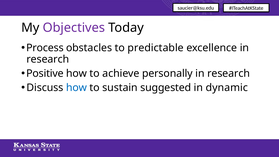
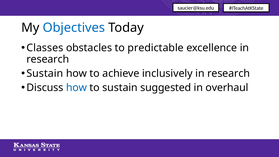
Objectives colour: purple -> blue
Process: Process -> Classes
Positive at (45, 73): Positive -> Sustain
personally: personally -> inclusively
dynamic: dynamic -> overhaul
